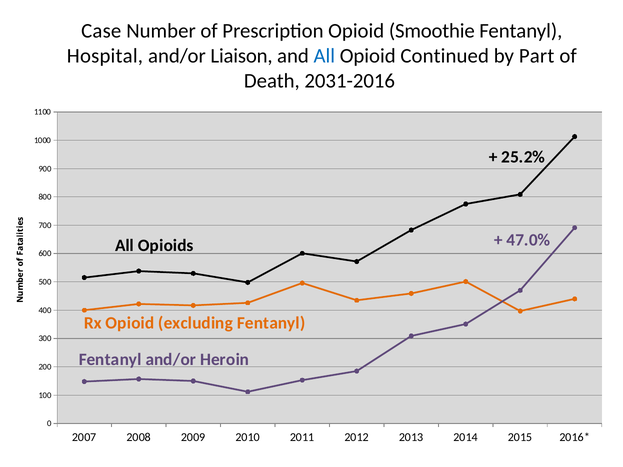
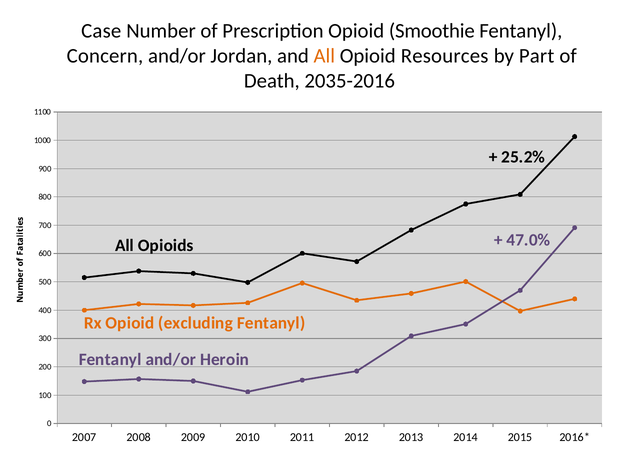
Hospital: Hospital -> Concern
Liaison: Liaison -> Jordan
All at (324, 56) colour: blue -> orange
Continued: Continued -> Resources
2031-2016: 2031-2016 -> 2035-2016
